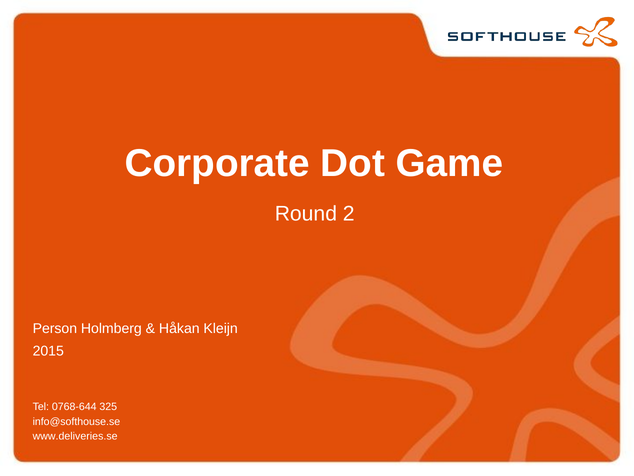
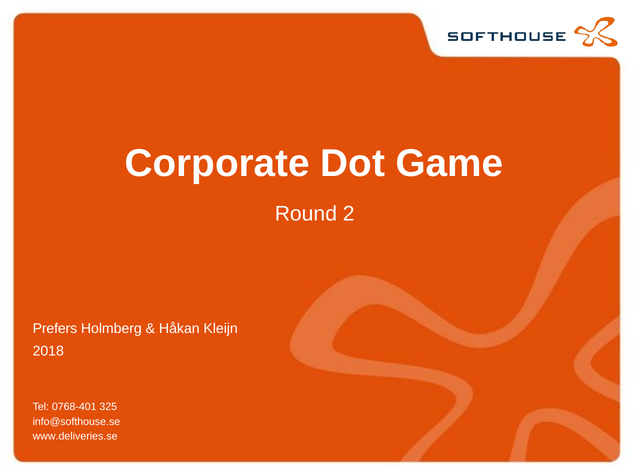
Person: Person -> Prefers
2015: 2015 -> 2018
0768-644: 0768-644 -> 0768-401
